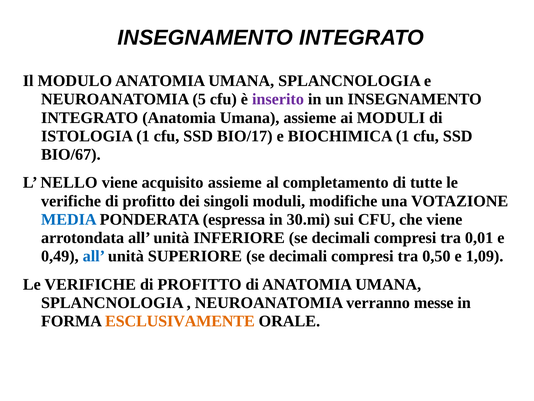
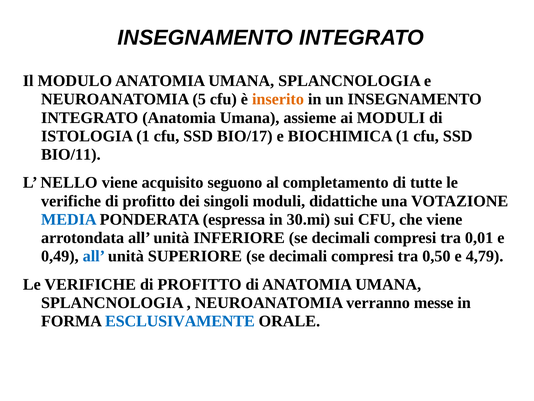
inserito colour: purple -> orange
BIO/67: BIO/67 -> BIO/11
acquisito assieme: assieme -> seguono
modifiche: modifiche -> didattiche
1,09: 1,09 -> 4,79
ESCLUSIVAMENTE colour: orange -> blue
